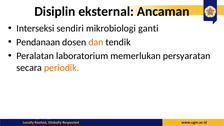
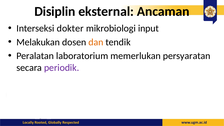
sendiri: sendiri -> dokter
ganti: ganti -> input
Pendanaan: Pendanaan -> Melakukan
periodik colour: orange -> purple
